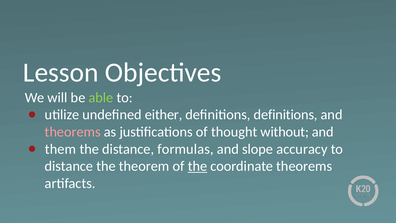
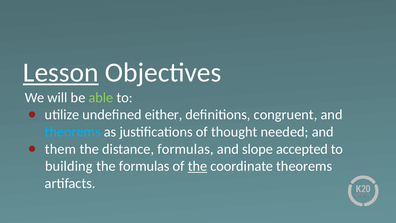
Lesson underline: none -> present
definitions definitions: definitions -> congruent
theorems at (73, 132) colour: pink -> light blue
without: without -> needed
accuracy: accuracy -> accepted
distance at (69, 166): distance -> building
the theorem: theorem -> formulas
